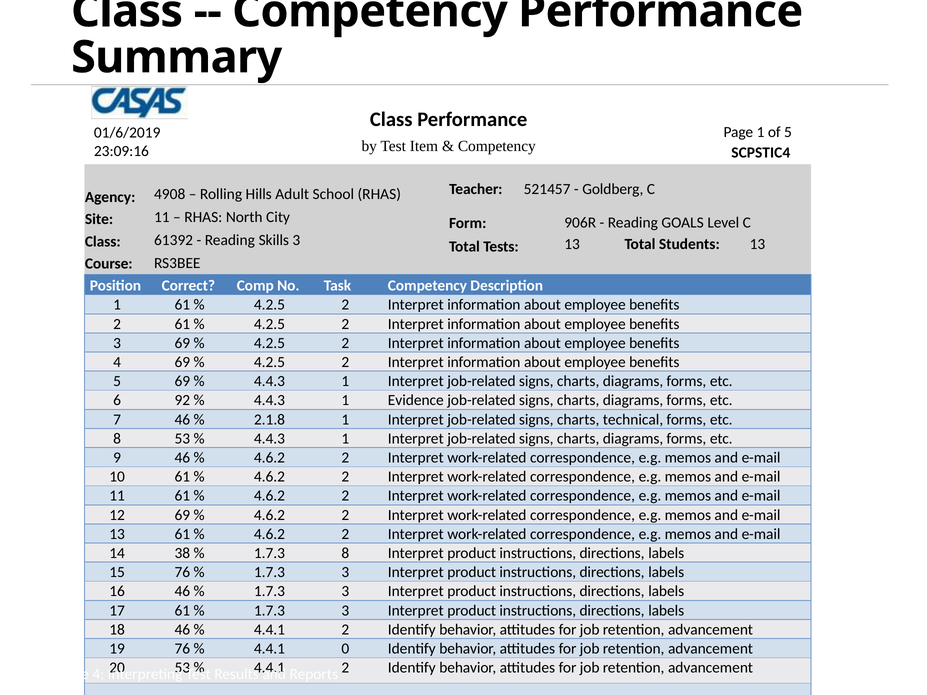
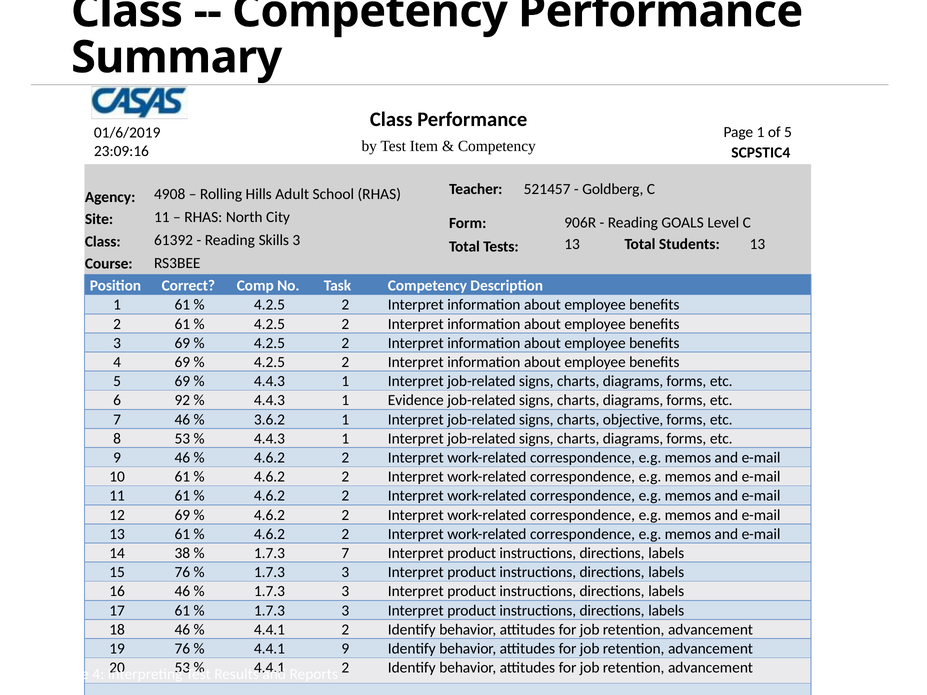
2.1.8: 2.1.8 -> 3.6.2
technical: technical -> objective
1.7.3 8: 8 -> 7
4.4.1 0: 0 -> 9
